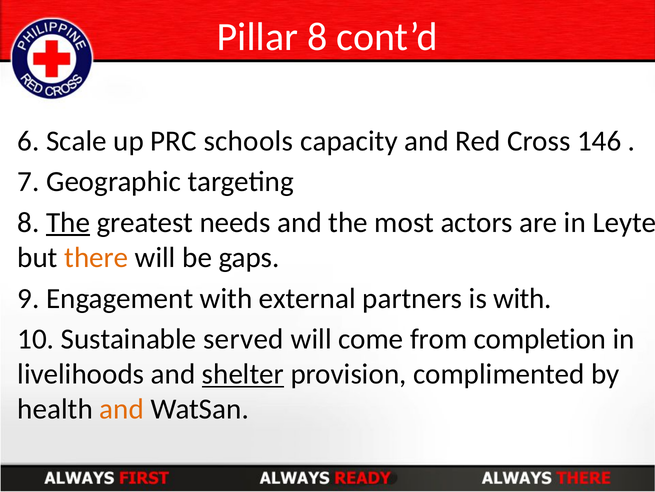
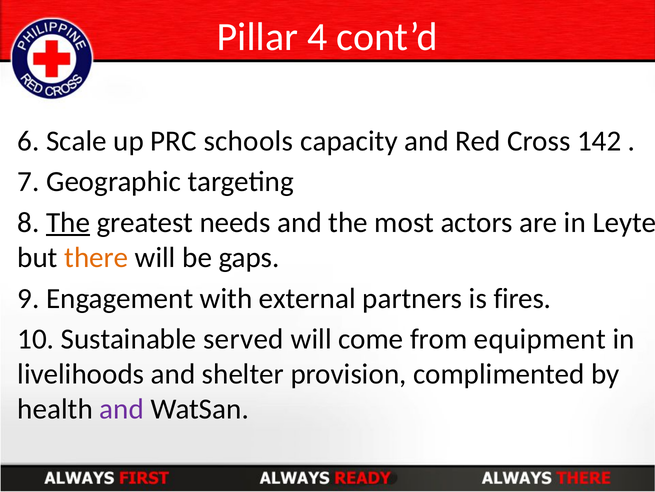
Pillar 8: 8 -> 4
146: 146 -> 142
is with: with -> fires
completion: completion -> equipment
shelter underline: present -> none
and at (122, 409) colour: orange -> purple
